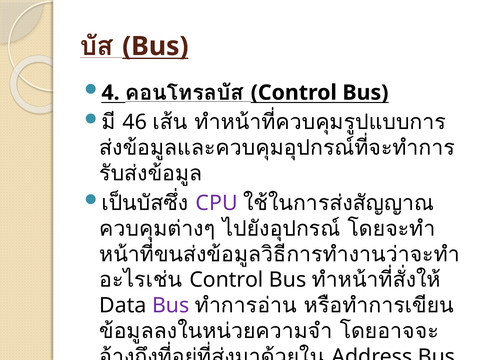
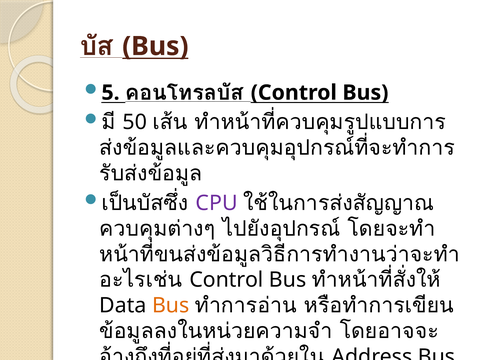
4: 4 -> 5
46: 46 -> 50
Bus at (171, 306) colour: purple -> orange
